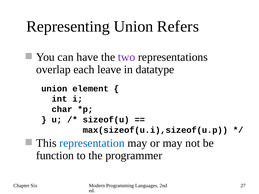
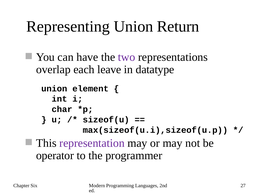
Refers: Refers -> Return
representation colour: blue -> purple
function: function -> operator
